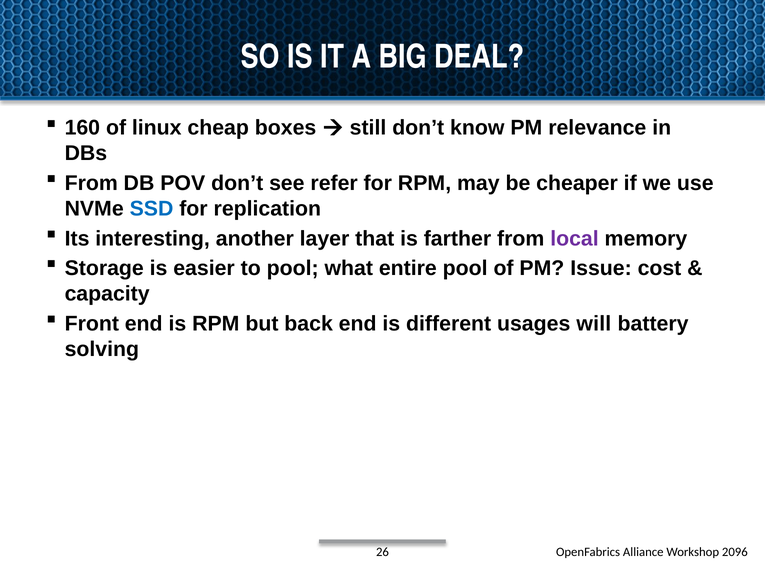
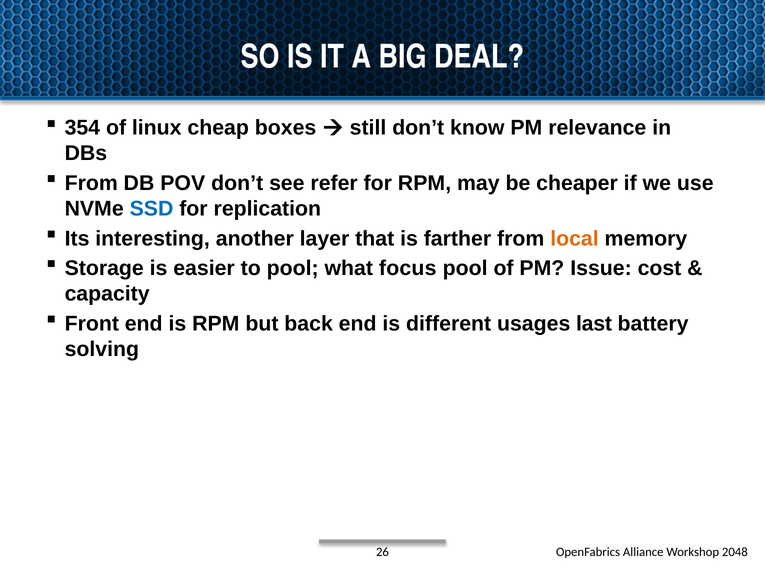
160: 160 -> 354
local colour: purple -> orange
entire: entire -> focus
will: will -> last
2096: 2096 -> 2048
